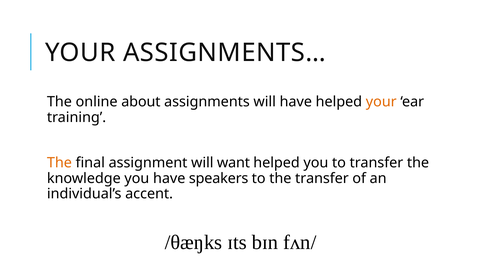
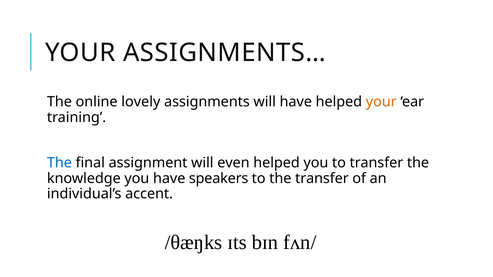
about: about -> lovely
The at (59, 163) colour: orange -> blue
want: want -> even
